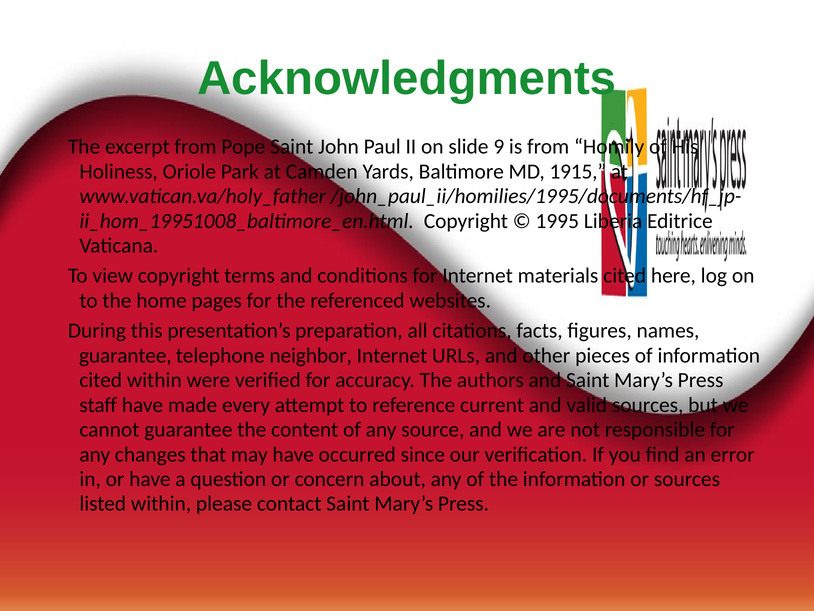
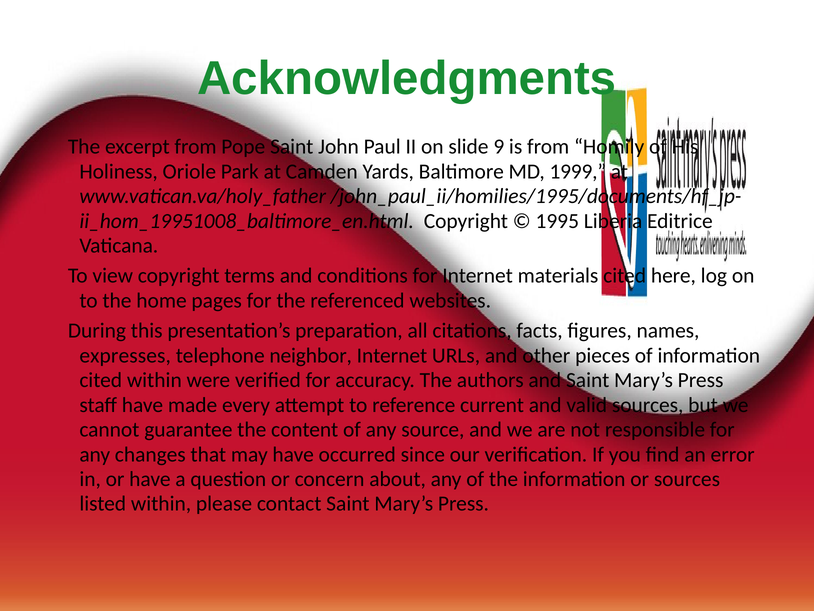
1915: 1915 -> 1999
guarantee at (125, 355): guarantee -> expresses
